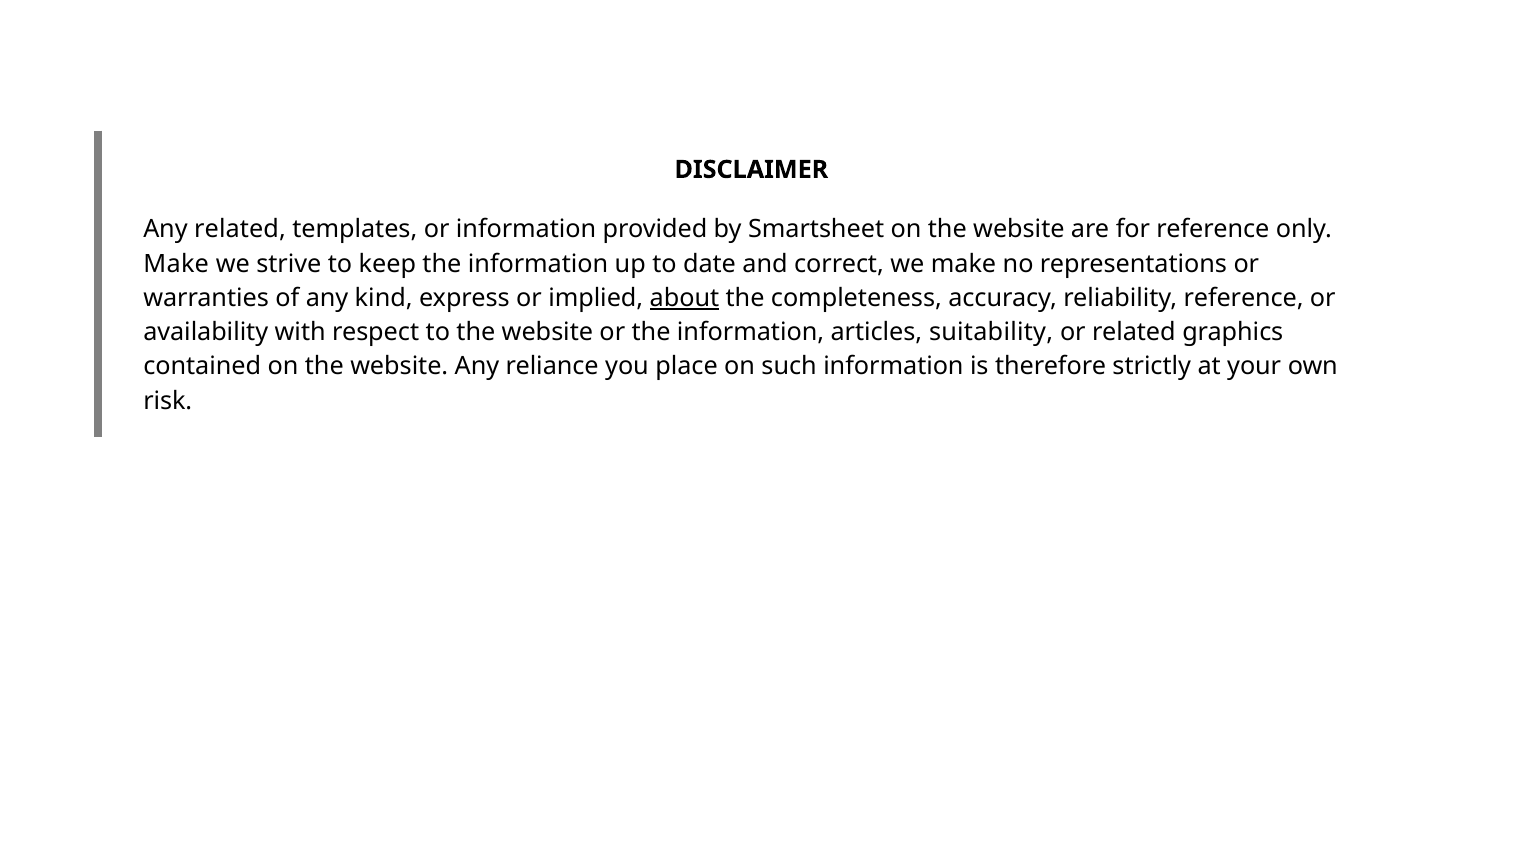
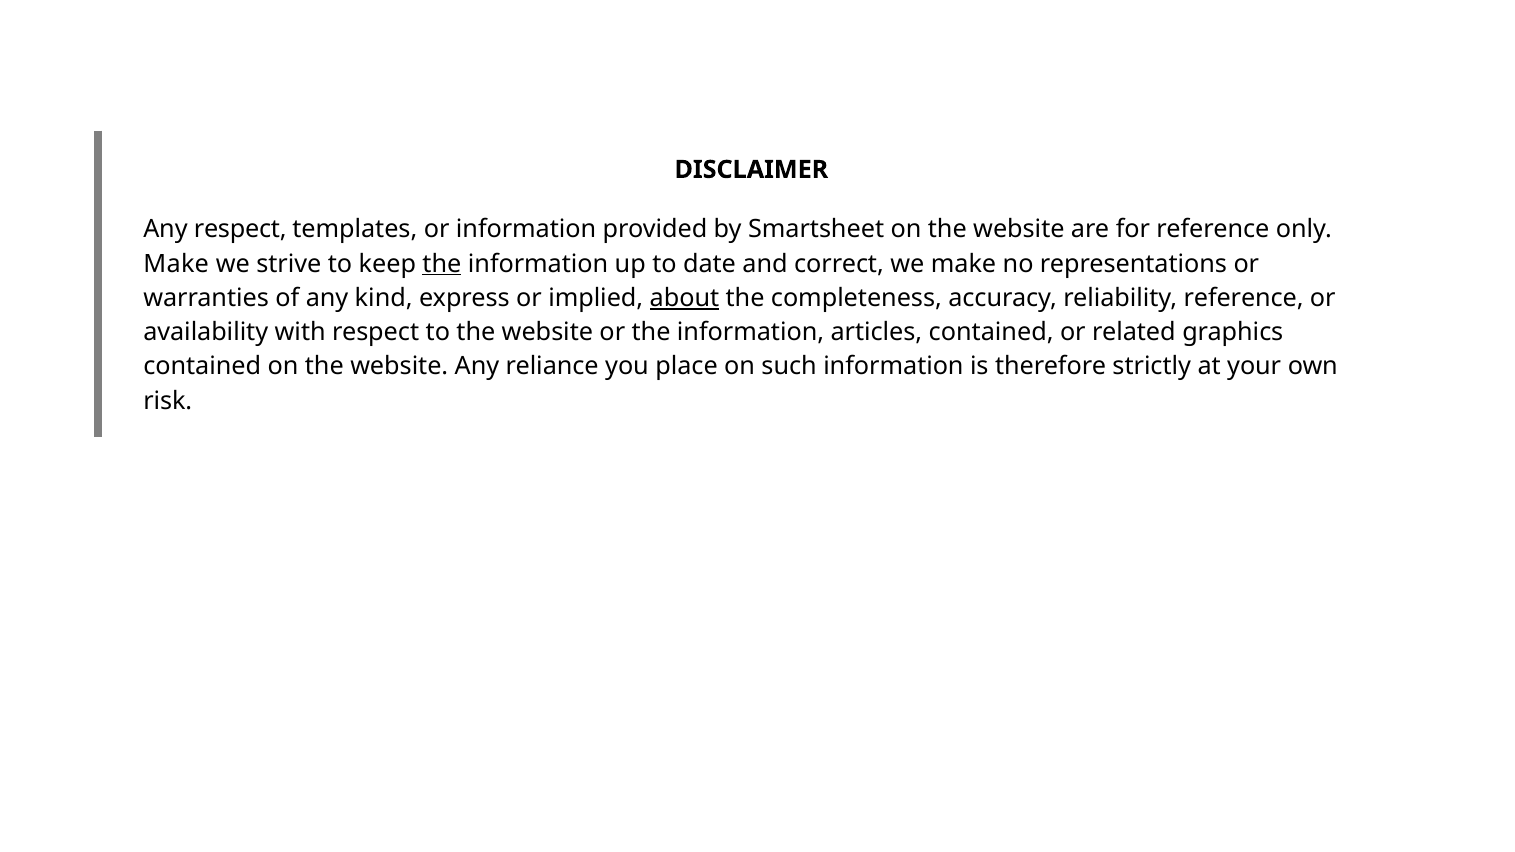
Any related: related -> respect
the at (442, 264) underline: none -> present
articles suitability: suitability -> contained
